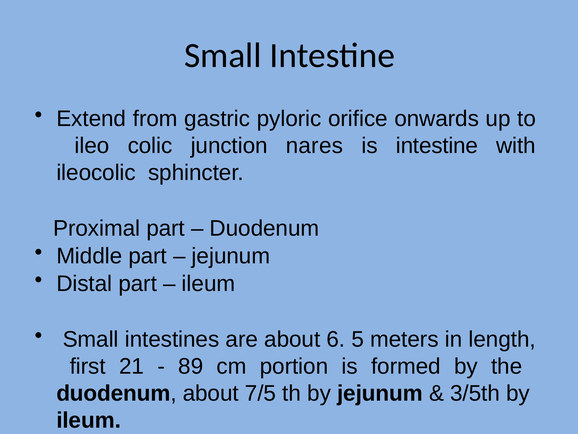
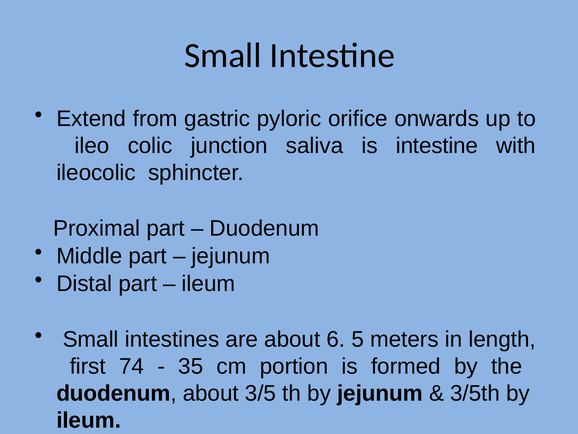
nares: nares -> saliva
21: 21 -> 74
89: 89 -> 35
7/5: 7/5 -> 3/5
